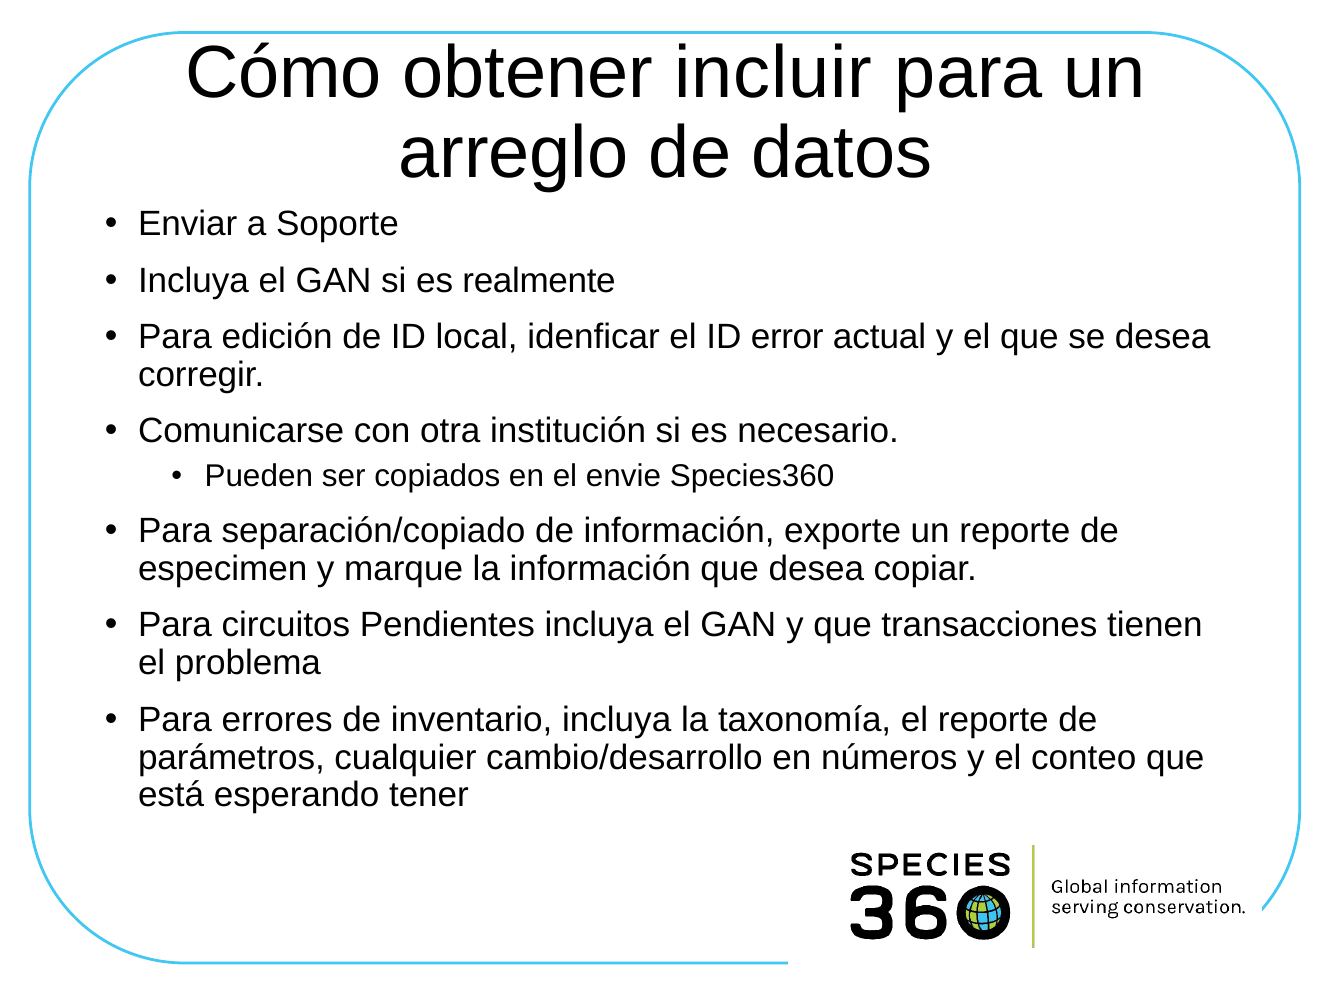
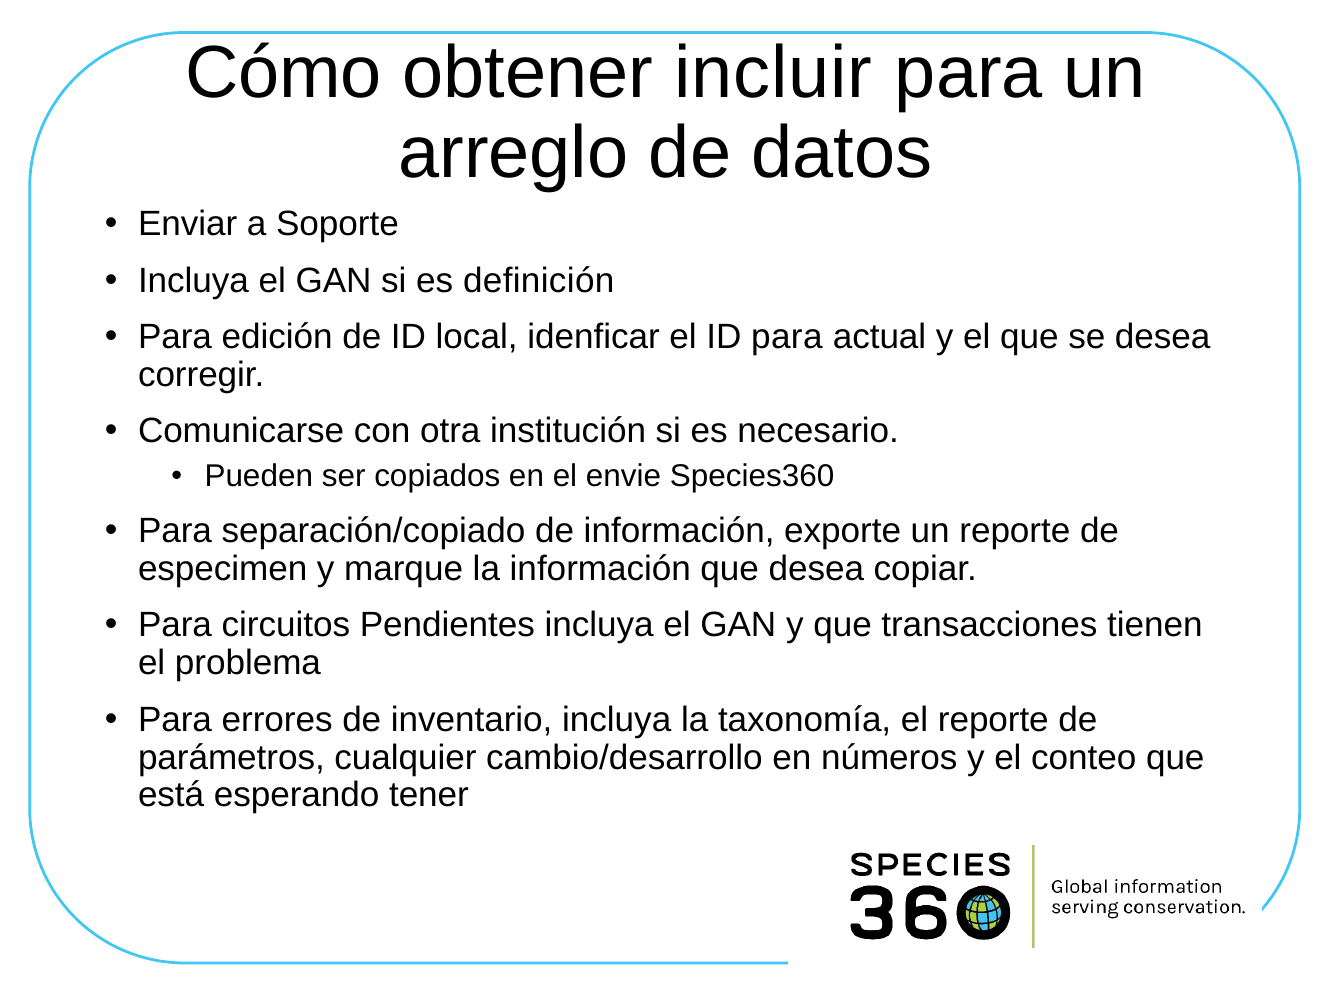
realmente: realmente -> definición
ID error: error -> para
